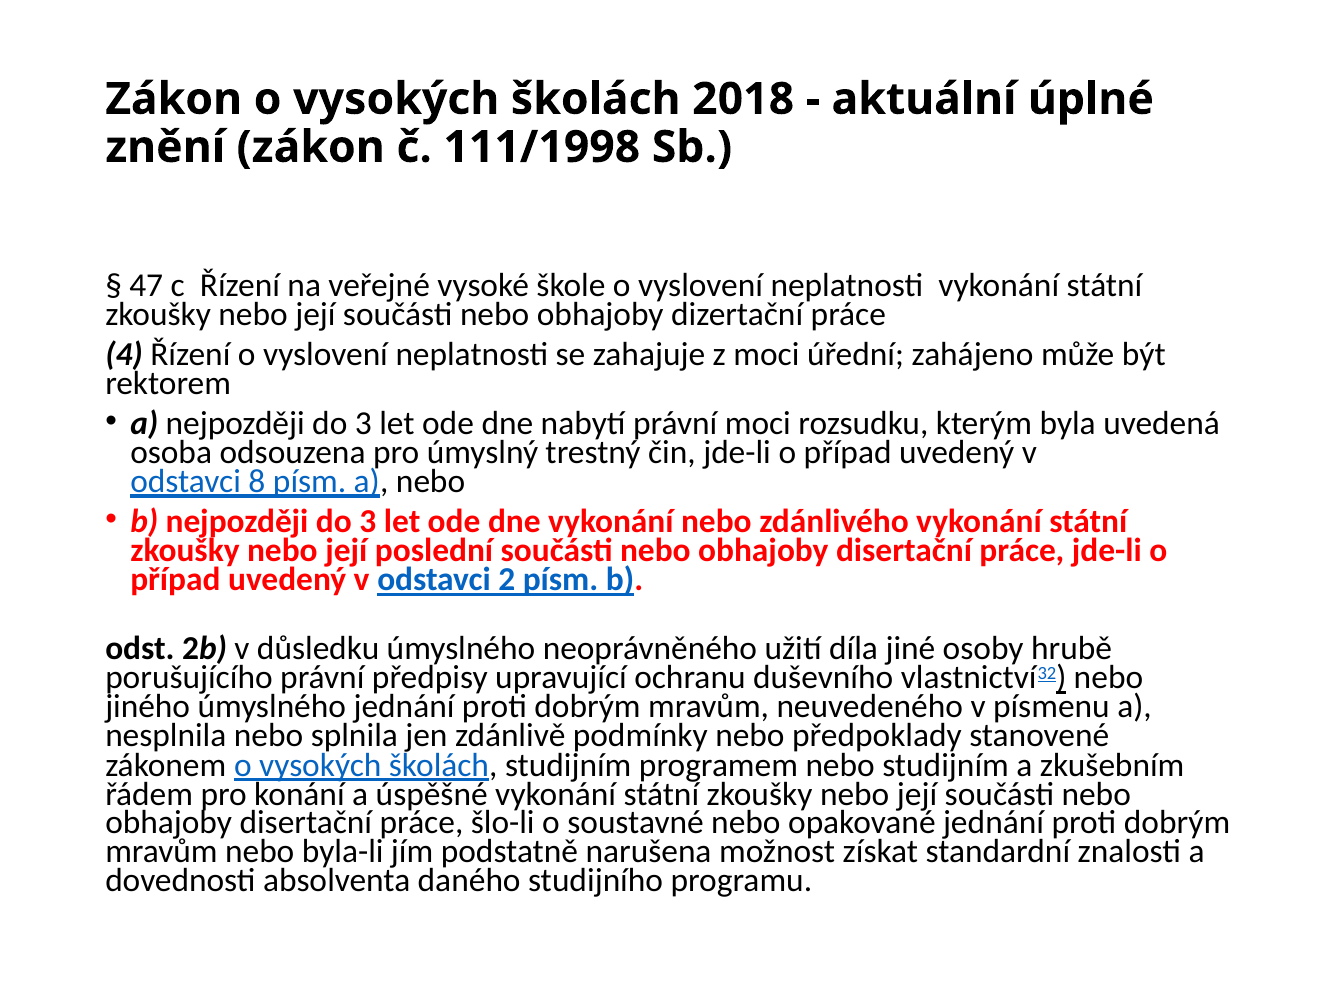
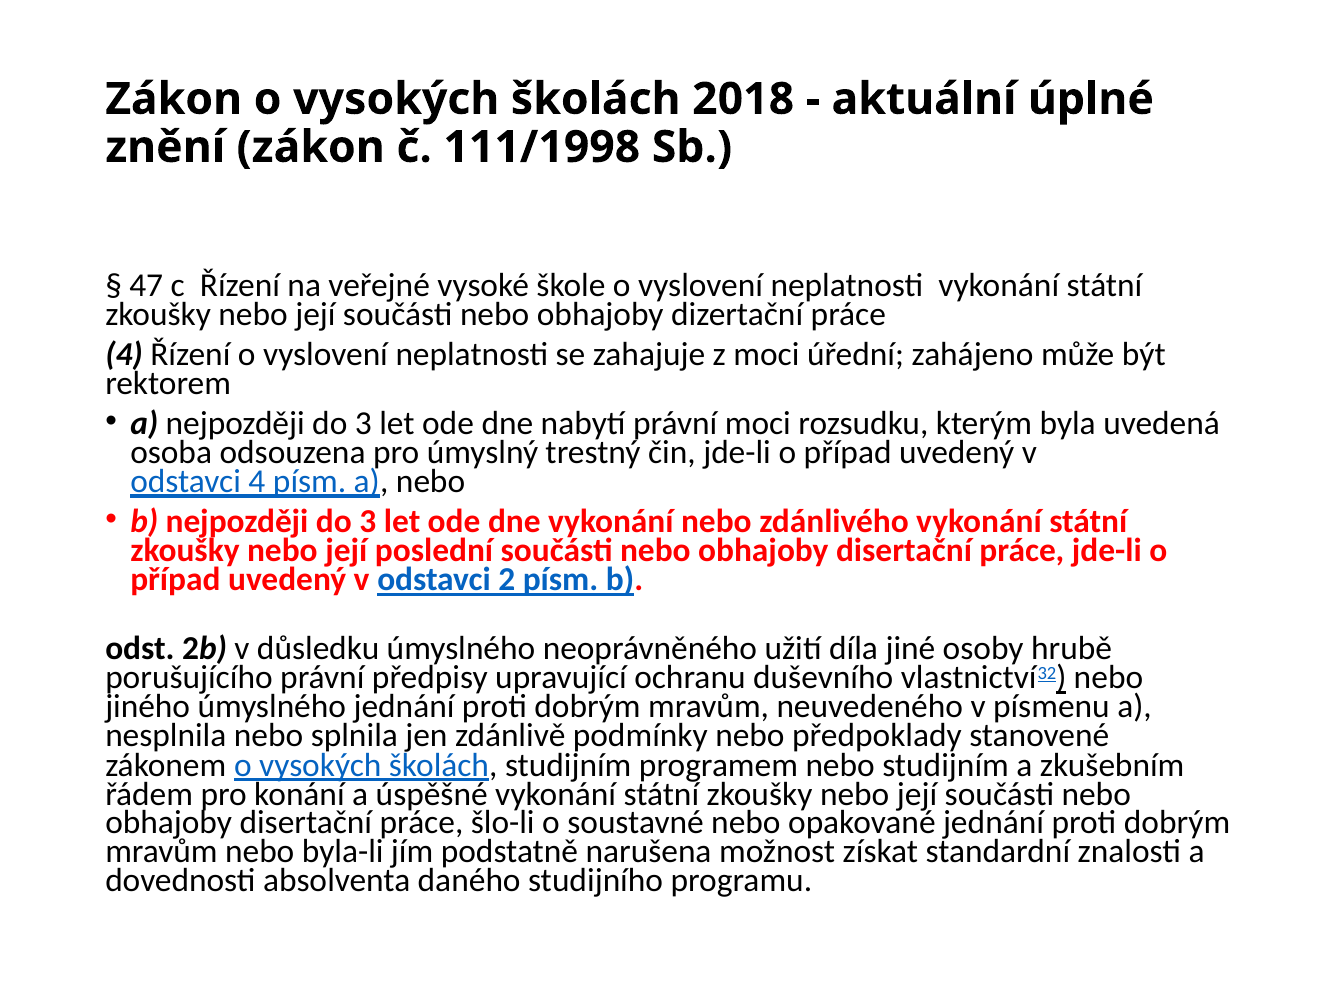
odstavci 8: 8 -> 4
